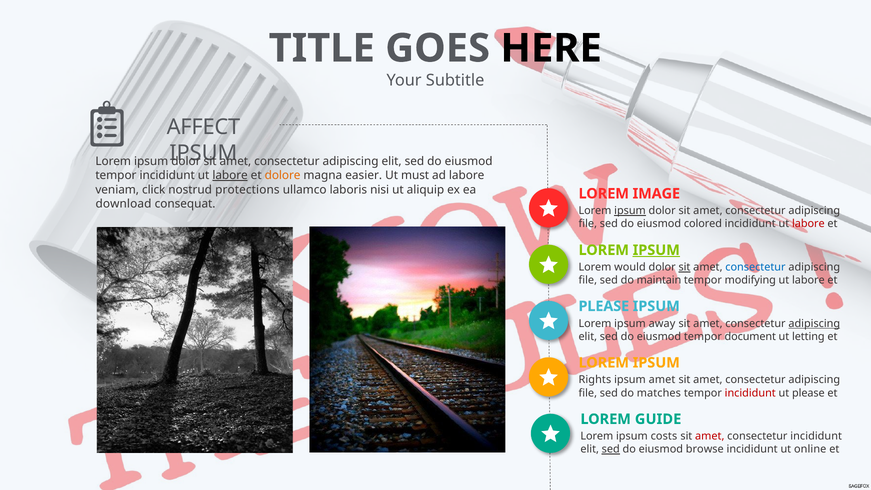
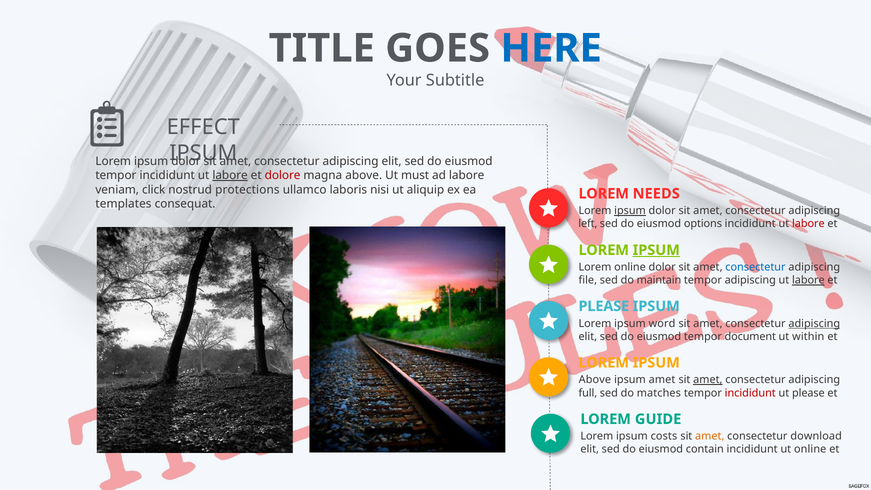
HERE colour: black -> blue
AFFECT: AFFECT -> EFFECT
dolore colour: orange -> red
magna easier: easier -> above
IMAGE: IMAGE -> NEEDS
download: download -> templates
file at (588, 224): file -> left
colored: colored -> options
Lorem would: would -> online
sit at (684, 267) underline: present -> none
tempor modifying: modifying -> adipiscing
labore at (808, 280) underline: none -> present
away: away -> word
letting: letting -> within
Rights at (595, 380): Rights -> Above
amet at (708, 380) underline: none -> present
file at (588, 393): file -> full
amet at (710, 436) colour: red -> orange
consectetur incididunt: incididunt -> download
sed at (611, 449) underline: present -> none
browse: browse -> contain
